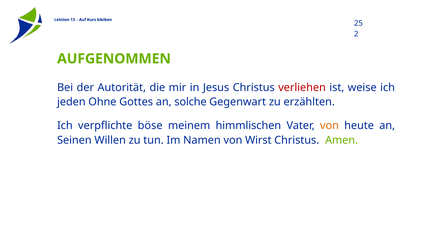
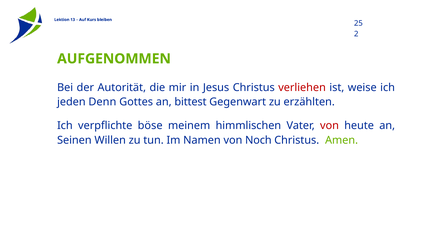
Ohne: Ohne -> Denn
solche: solche -> bittest
von at (329, 126) colour: orange -> red
Wirst: Wirst -> Noch
